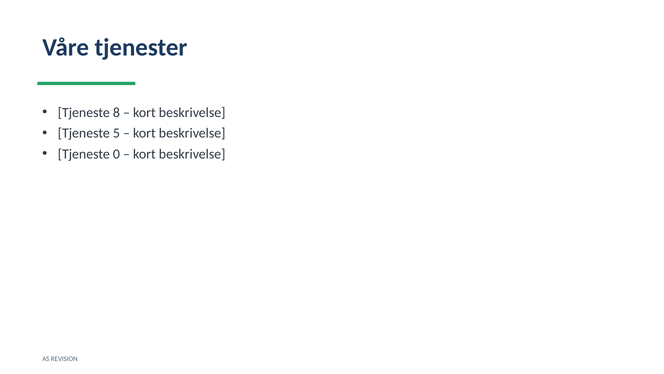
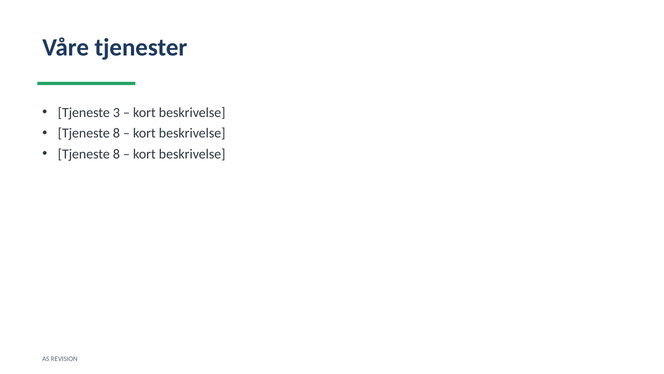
8: 8 -> 3
5 at (116, 133): 5 -> 8
0 at (116, 154): 0 -> 8
